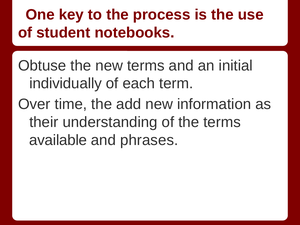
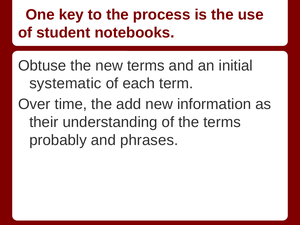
individually: individually -> systematic
available: available -> probably
